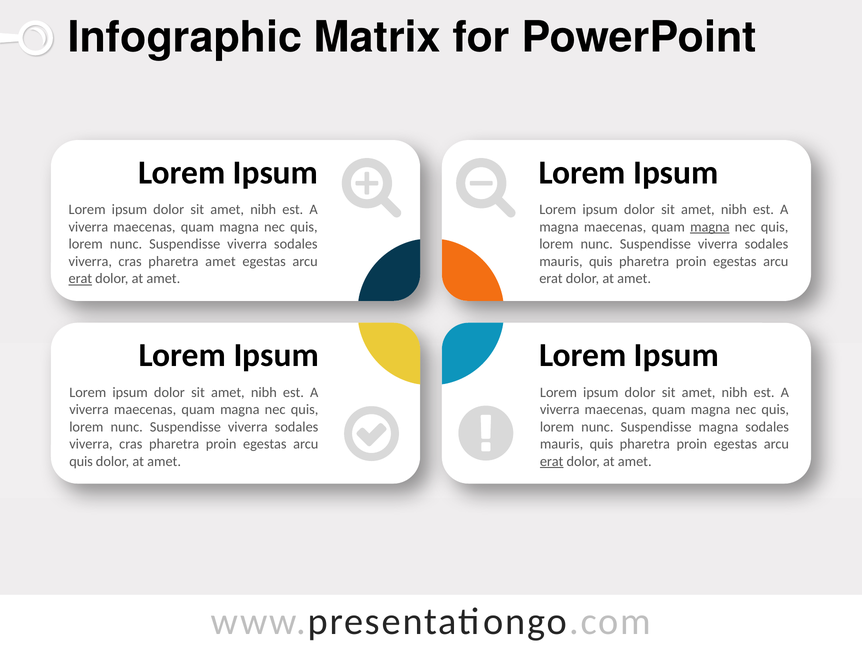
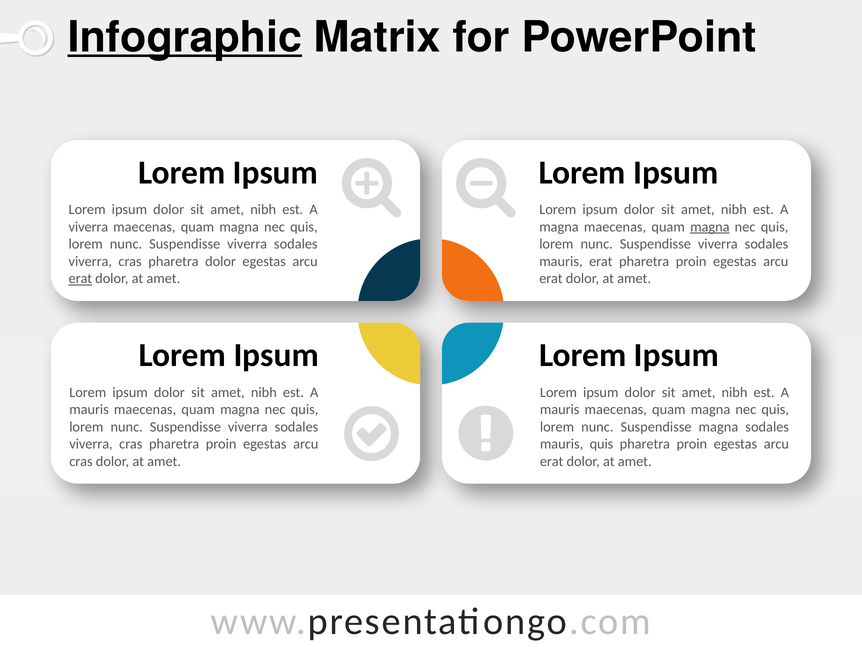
Infographic underline: none -> present
pharetra amet: amet -> dolor
quis at (601, 261): quis -> erat
viverra at (89, 409): viverra -> mauris
viverra at (560, 409): viverra -> mauris
quis at (81, 461): quis -> cras
erat at (552, 461) underline: present -> none
